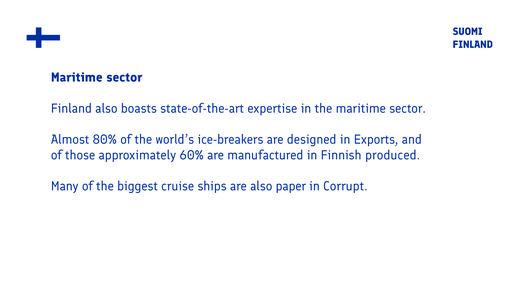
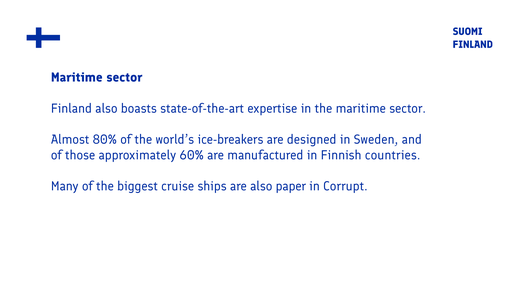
Exports: Exports -> Sweden
produced: produced -> countries
